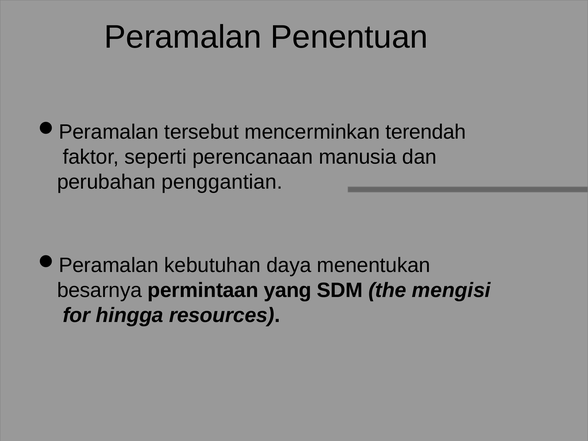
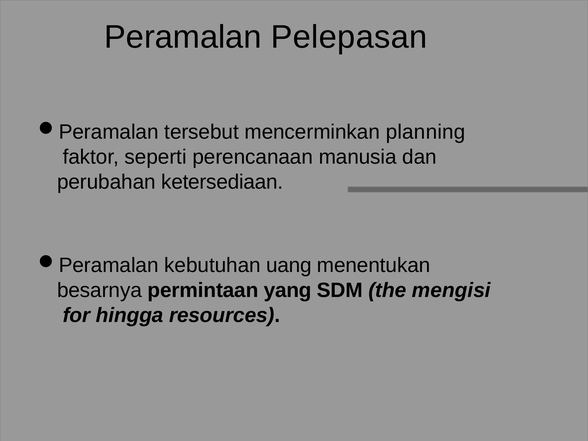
Penentuan: Penentuan -> Pelepasan
terendah: terendah -> planning
penggantian: penggantian -> ketersediaan
daya: daya -> uang
